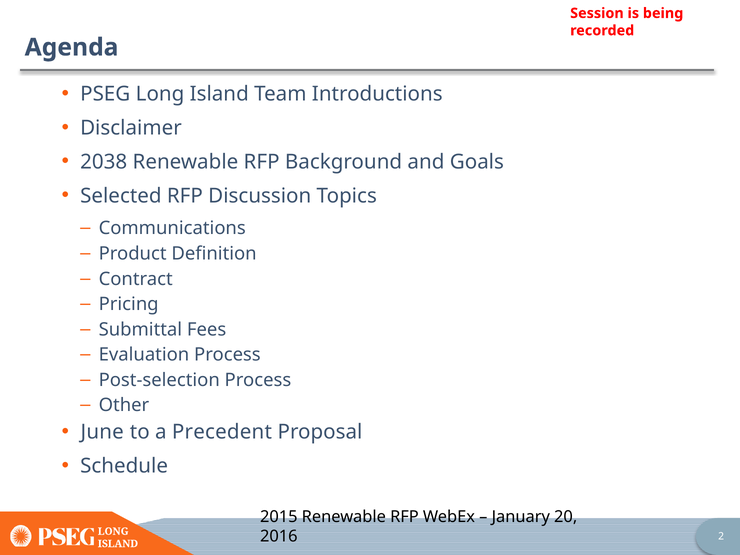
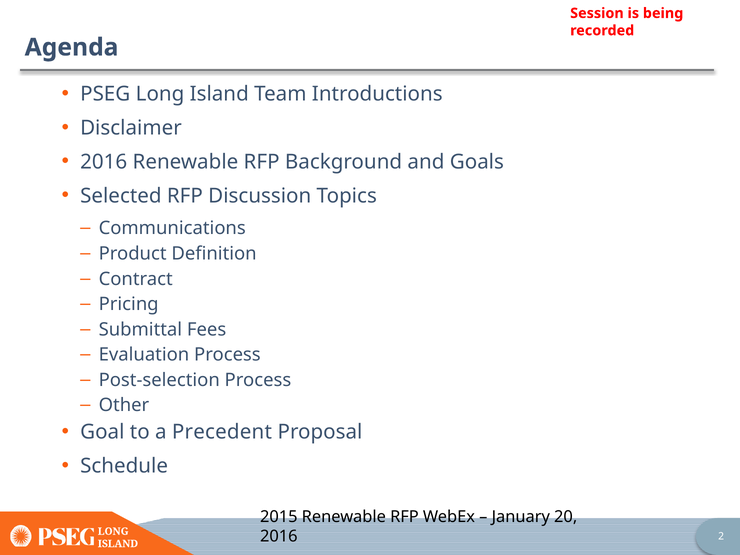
2038 at (104, 162): 2038 -> 2016
June: June -> Goal
